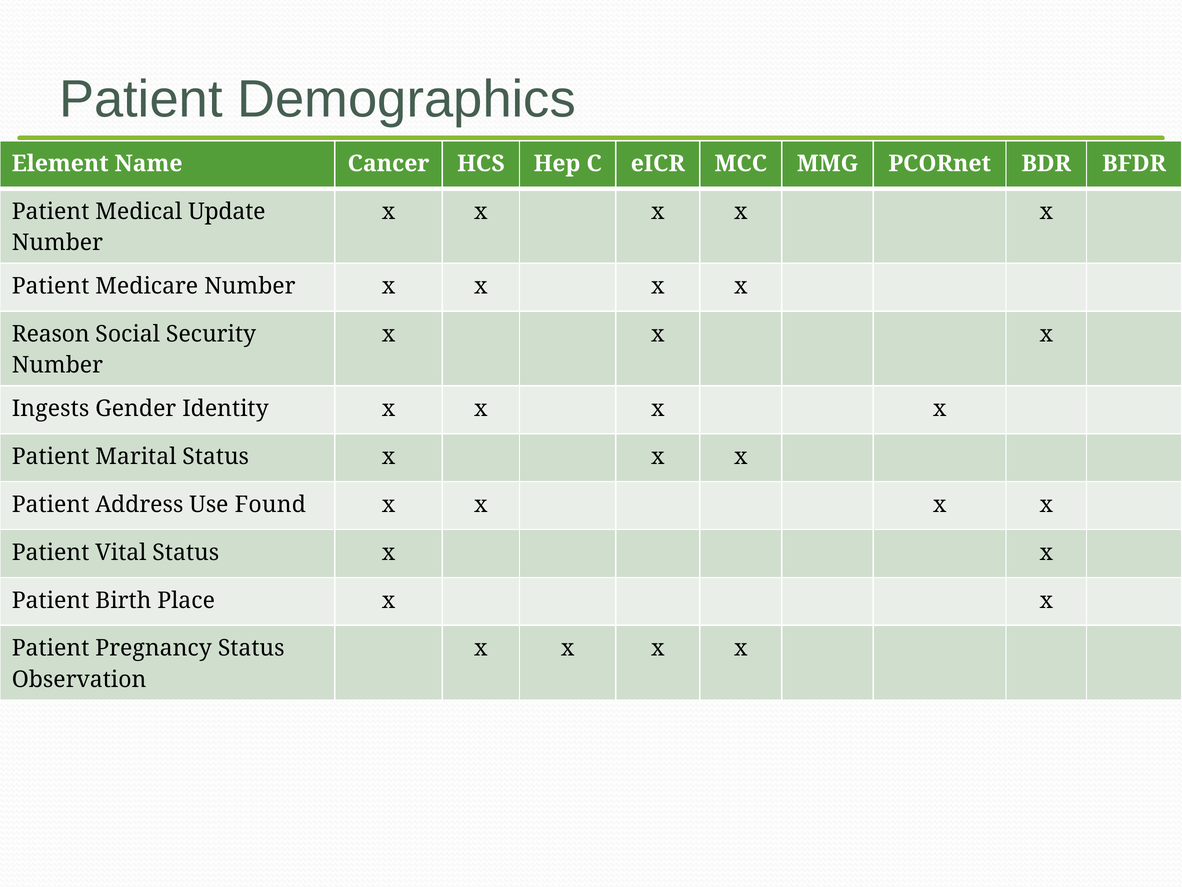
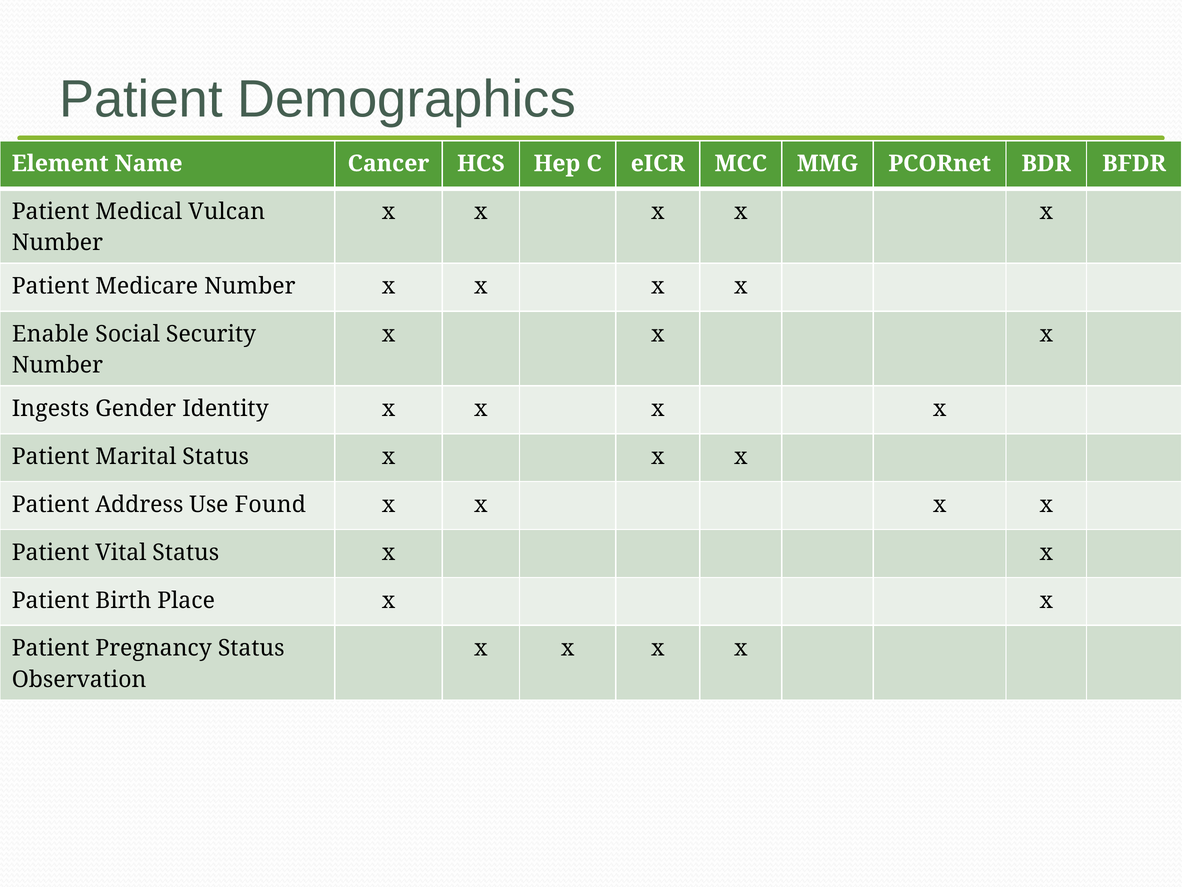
Update: Update -> Vulcan
Reason: Reason -> Enable
